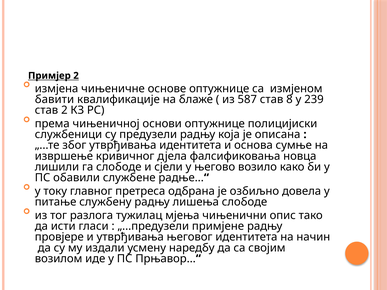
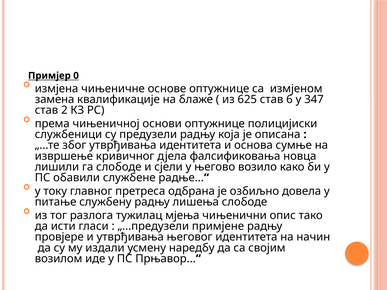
Примјер 2: 2 -> 0
бавити: бавити -> замена
587: 587 -> 625
8: 8 -> 6
239: 239 -> 347
